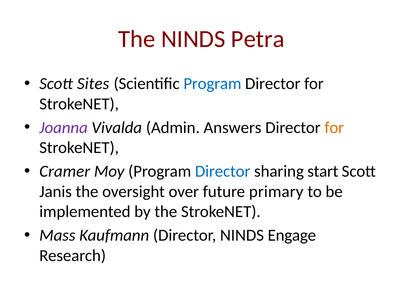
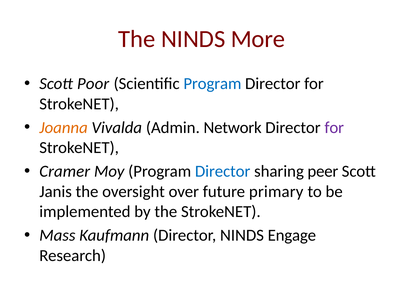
Petra: Petra -> More
Sites: Sites -> Poor
Joanna colour: purple -> orange
Answers: Answers -> Network
for at (334, 128) colour: orange -> purple
start: start -> peer
